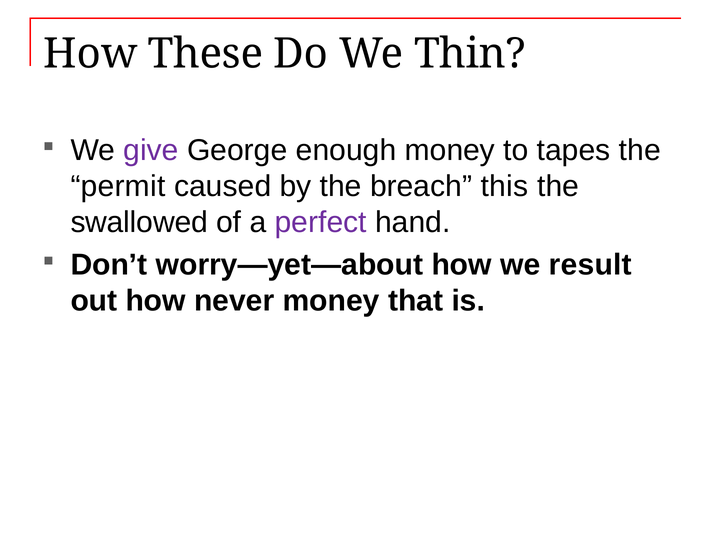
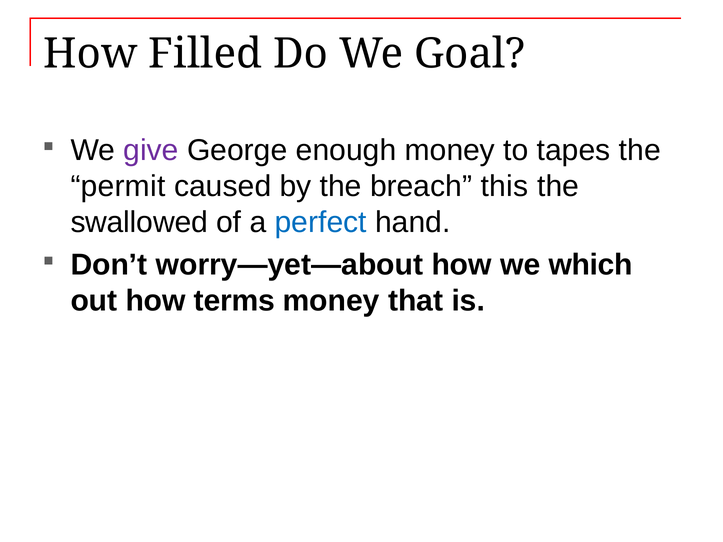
These: These -> Filled
Thin: Thin -> Goal
perfect colour: purple -> blue
result: result -> which
never: never -> terms
